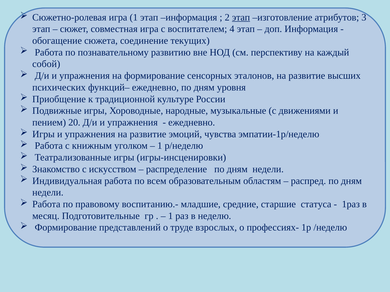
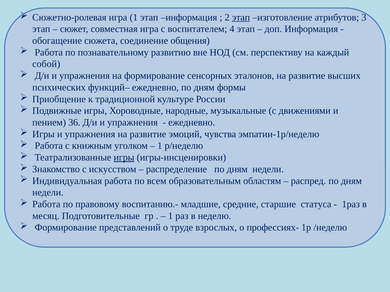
текущих: текущих -> общения
уровня: уровня -> формы
20: 20 -> 36
игры at (124, 158) underline: none -> present
